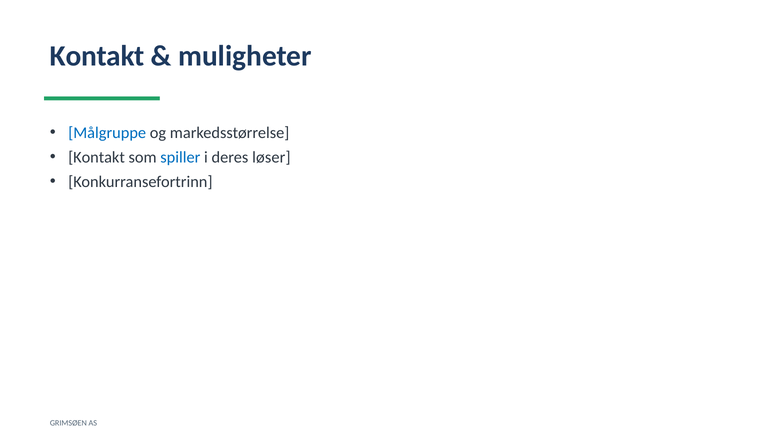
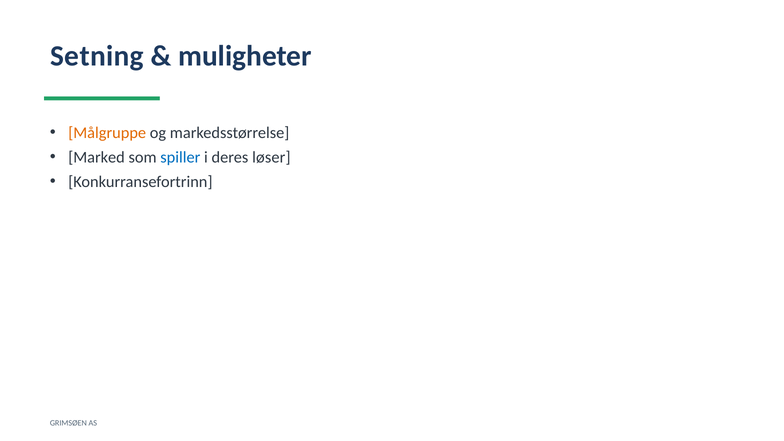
Kontakt at (97, 56): Kontakt -> Setning
Målgruppe colour: blue -> orange
Kontakt at (97, 157): Kontakt -> Marked
